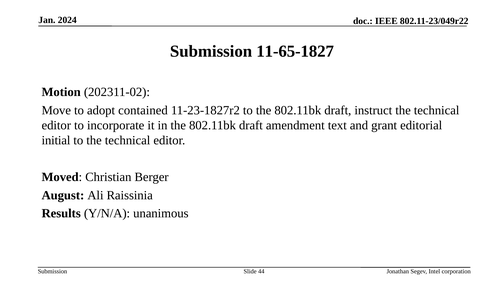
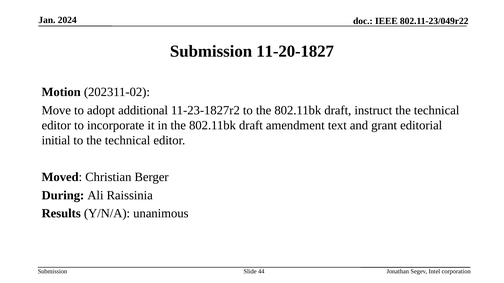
11-65-1827: 11-65-1827 -> 11-20-1827
contained: contained -> additional
August: August -> During
